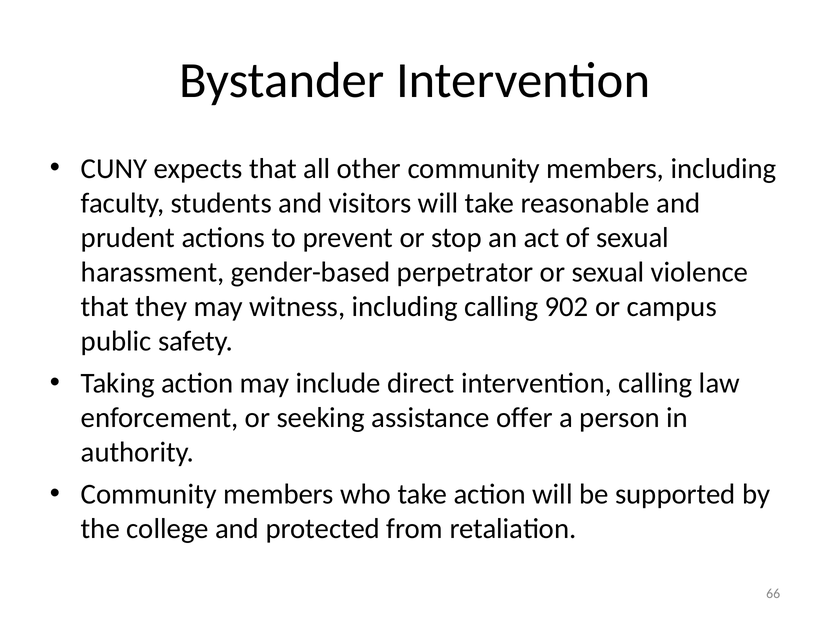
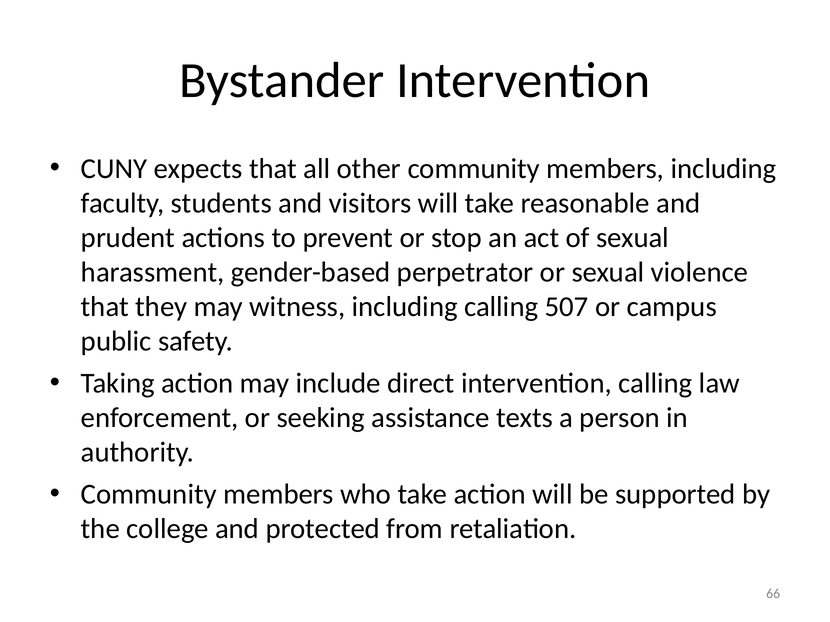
902: 902 -> 507
offer: offer -> texts
